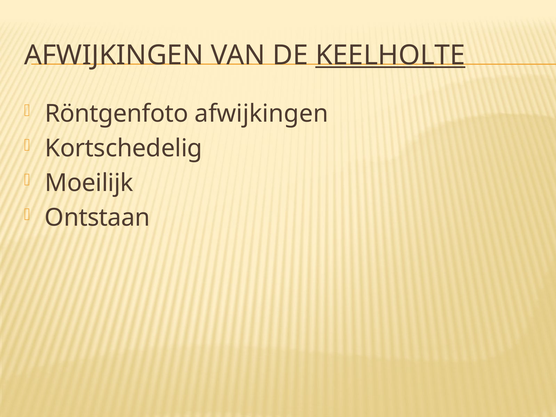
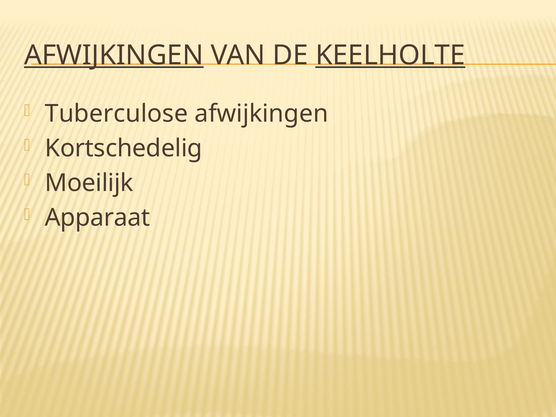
AFWIJKINGEN at (114, 55) underline: none -> present
Röntgenfoto: Röntgenfoto -> Tuberculose
Ontstaan: Ontstaan -> Apparaat
